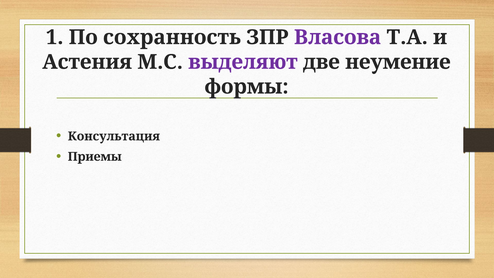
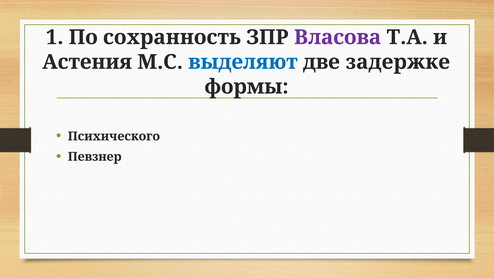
выделяют colour: purple -> blue
неумение: неумение -> задержке
Консультация: Консультация -> Психического
Приемы: Приемы -> Певзнер
